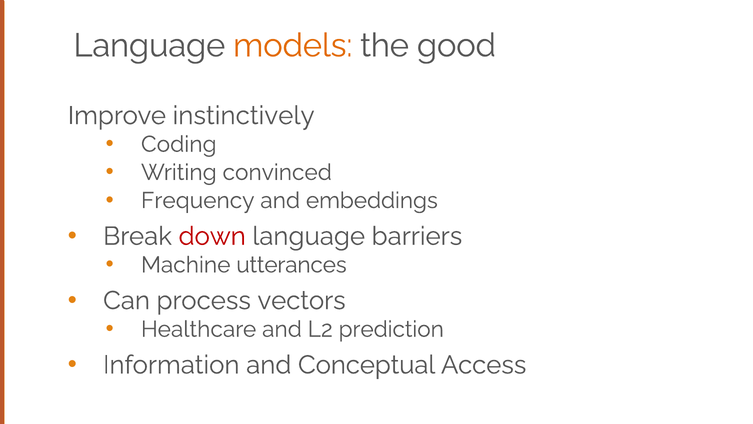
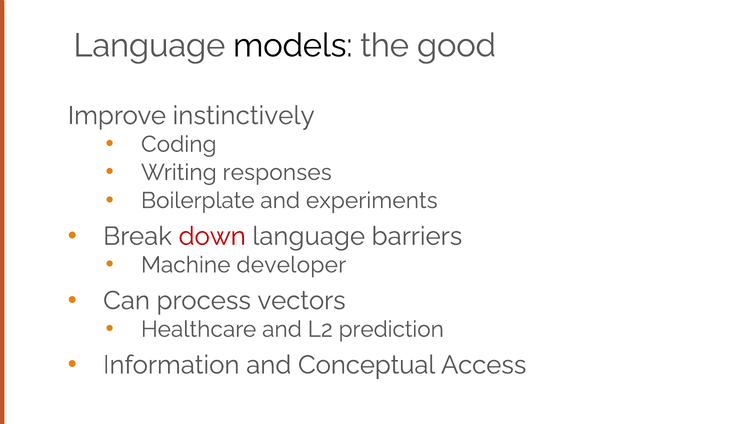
models colour: orange -> black
convinced: convinced -> responses
Frequency: Frequency -> Boilerplate
embeddings: embeddings -> experiments
utterances: utterances -> developer
